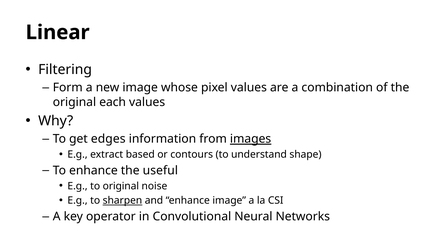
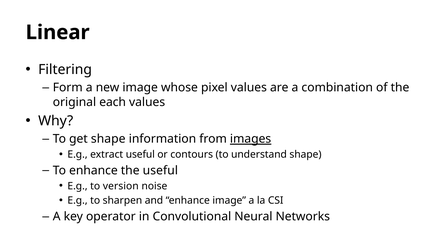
get edges: edges -> shape
extract based: based -> useful
to original: original -> version
sharpen underline: present -> none
